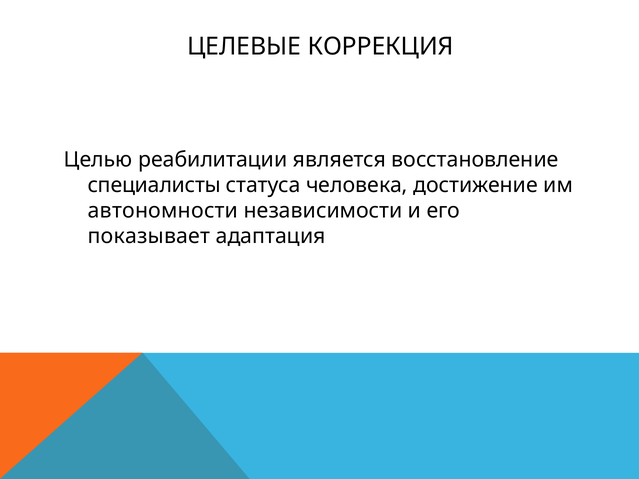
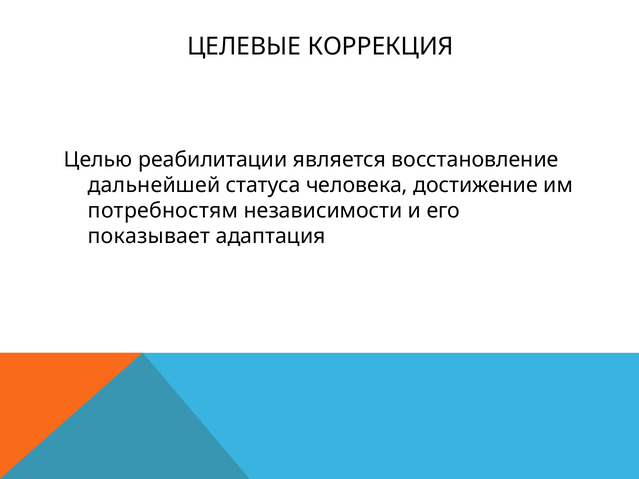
специалисты: специалисты -> дальнейшей
автономности: автономности -> потребностям
